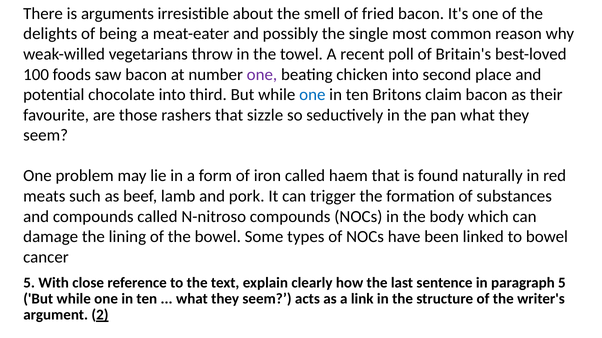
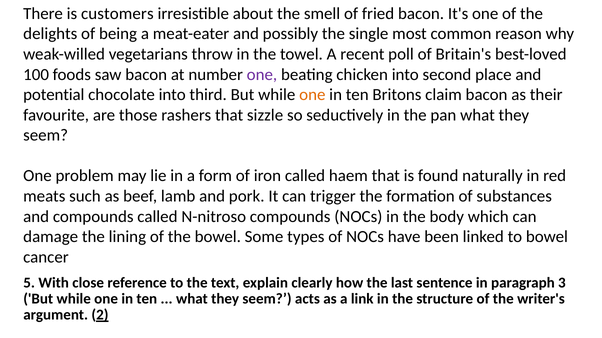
arguments: arguments -> customers
one at (312, 95) colour: blue -> orange
paragraph 5: 5 -> 3
